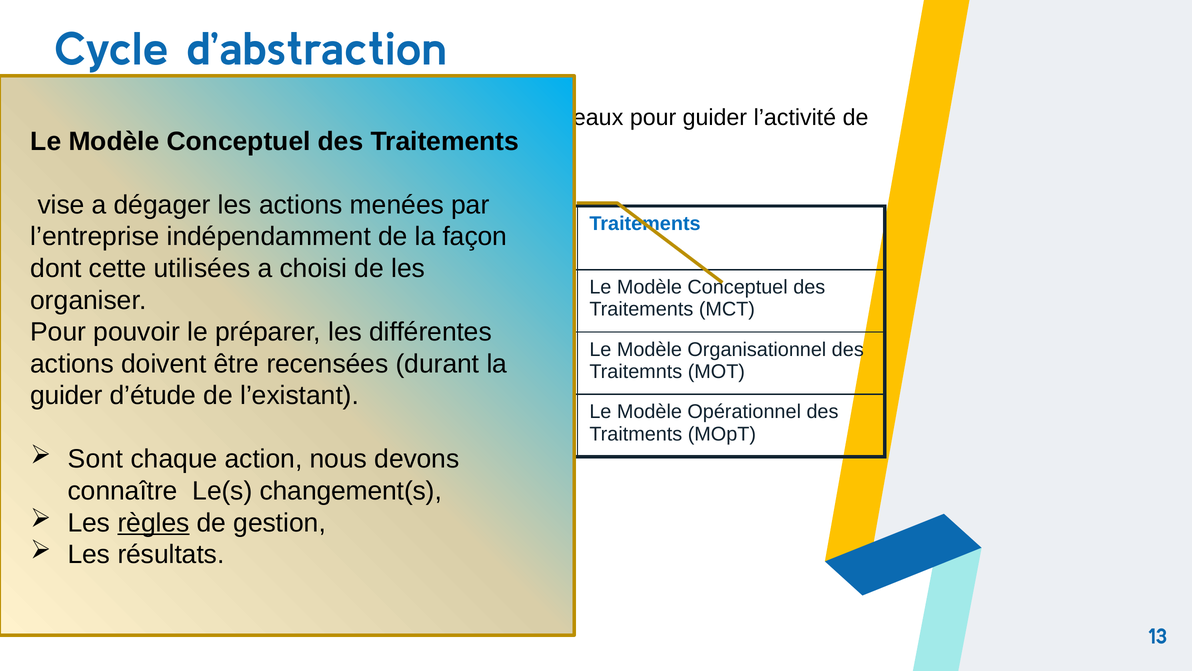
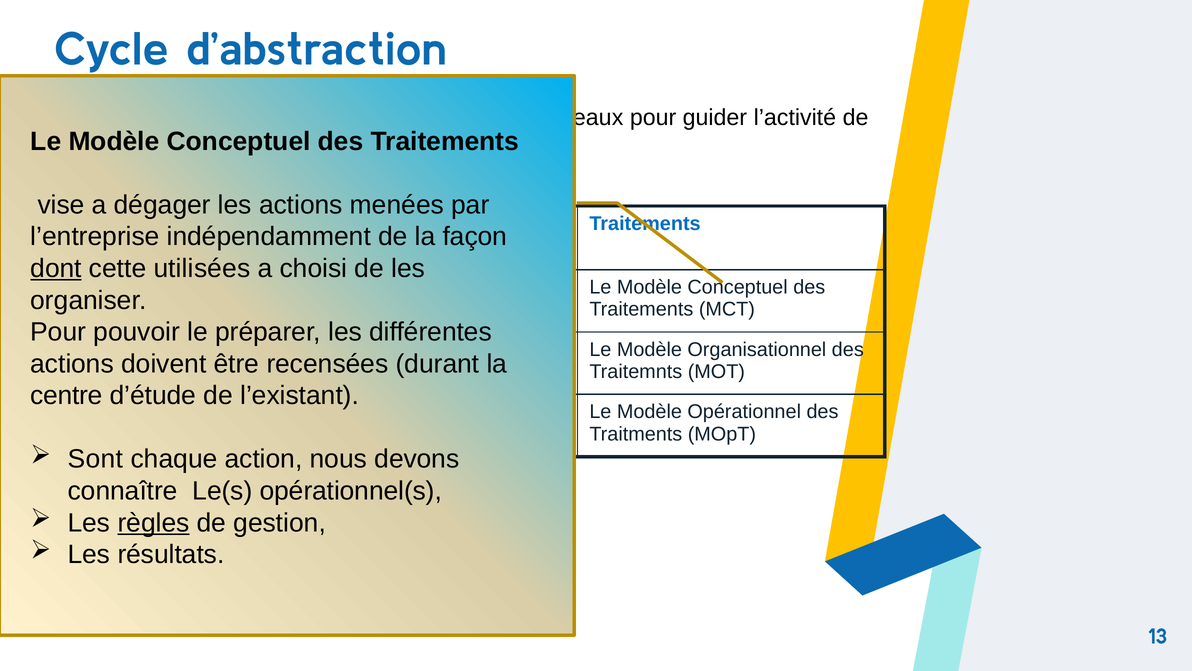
dont underline: none -> present
guider at (67, 395): guider -> centre
changement(s: changement(s -> opérationnel(s
